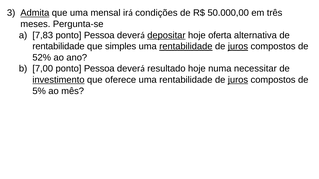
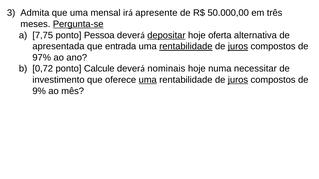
Admita underline: present -> none
condições: condições -> apresente
Pergunta-se underline: none -> present
7,83: 7,83 -> 7,75
rentabilidade at (58, 46): rentabilidade -> apresentada
simples: simples -> entrada
52%: 52% -> 97%
7,00: 7,00 -> 0,72
Pessoa at (99, 69): Pessoa -> Calcule
resultado: resultado -> nominais
investimento underline: present -> none
uma at (148, 80) underline: none -> present
5%: 5% -> 9%
